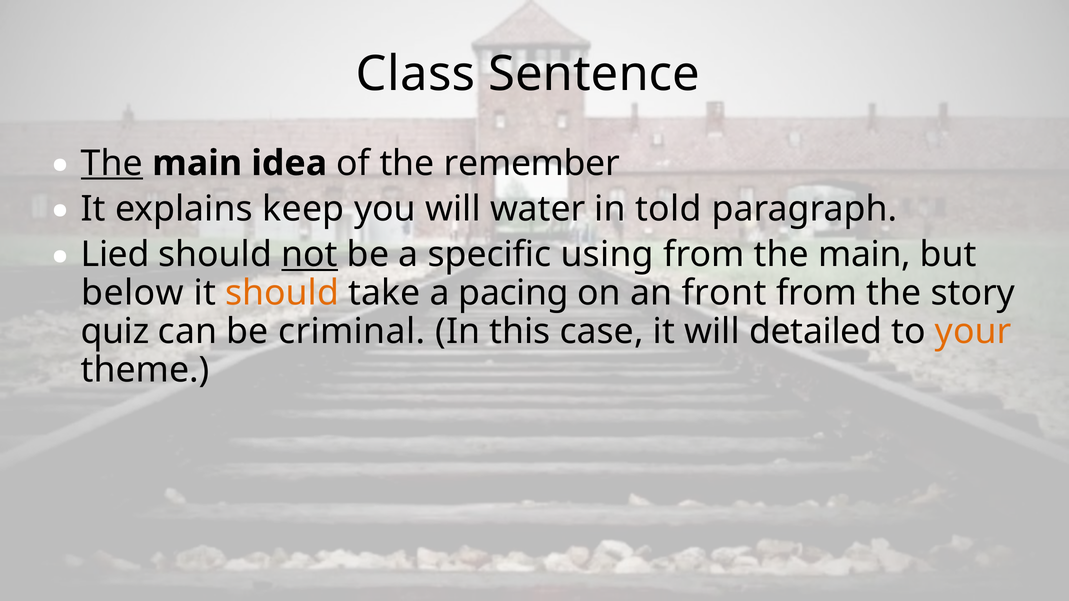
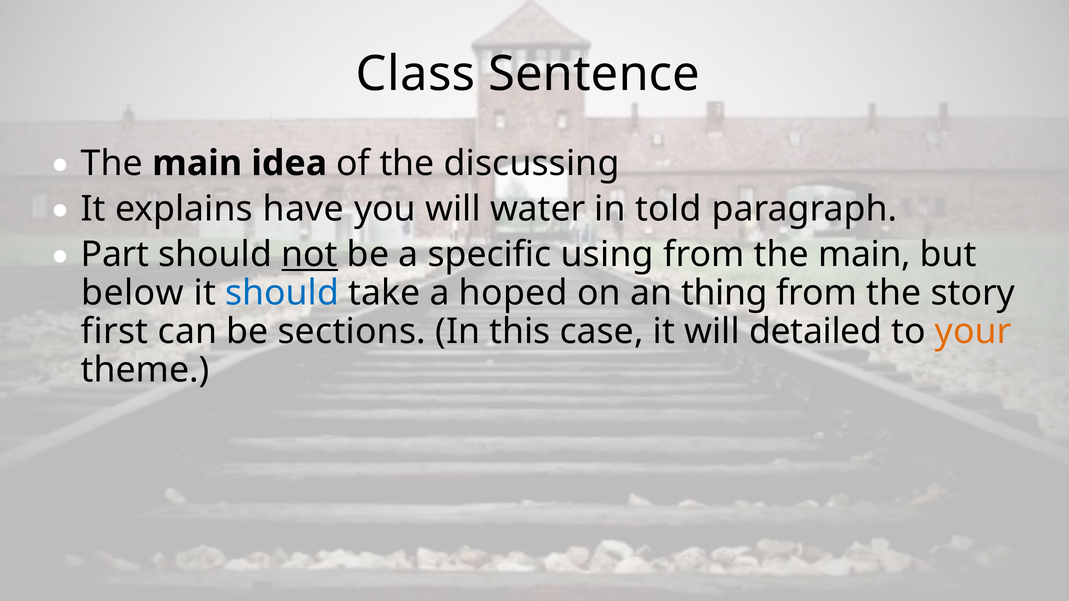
The at (112, 163) underline: present -> none
remember: remember -> discussing
keep: keep -> have
Lied: Lied -> Part
should at (282, 293) colour: orange -> blue
pacing: pacing -> hoped
front: front -> thing
quiz: quiz -> first
criminal: criminal -> sections
